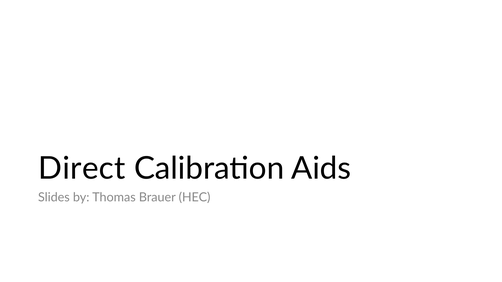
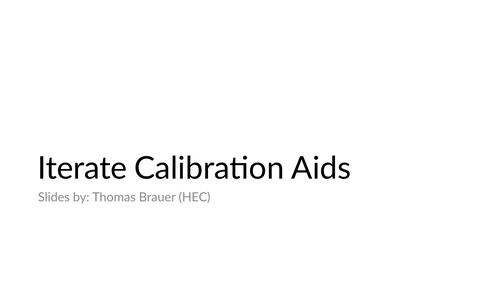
Direct: Direct -> Iterate
